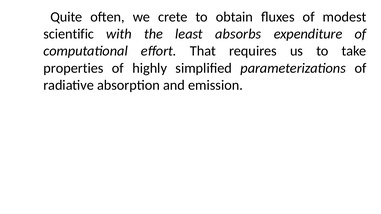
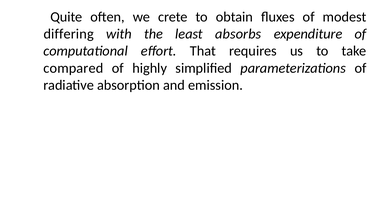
scientific: scientific -> differing
properties: properties -> compared
